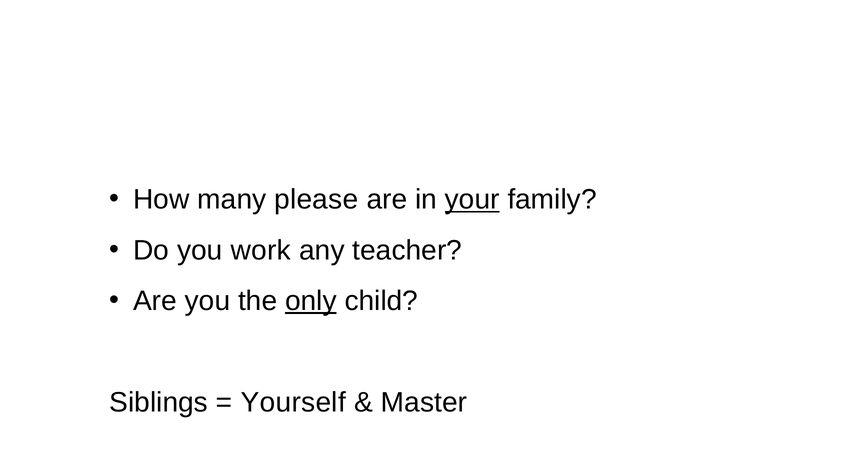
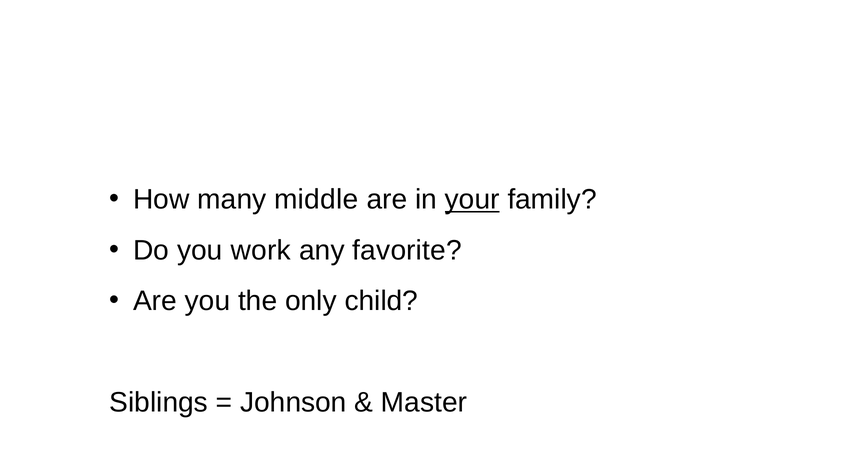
please: please -> middle
teacher: teacher -> favorite
only underline: present -> none
Yourself: Yourself -> Johnson
